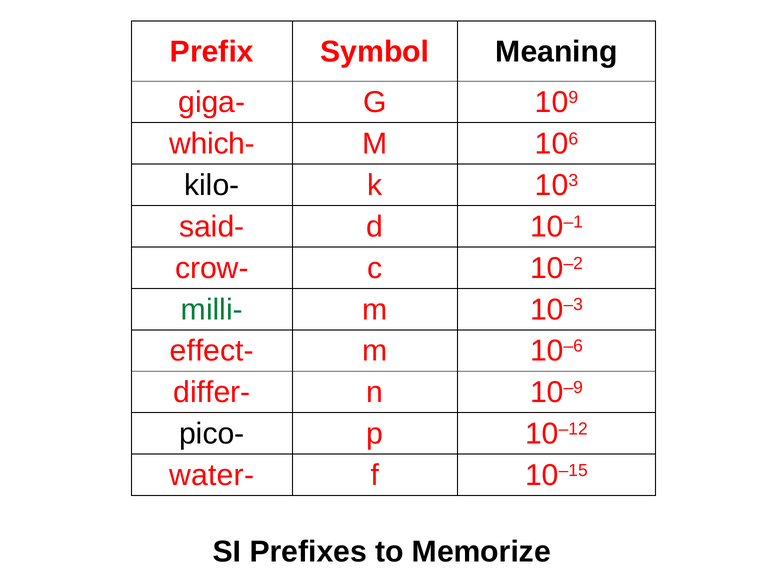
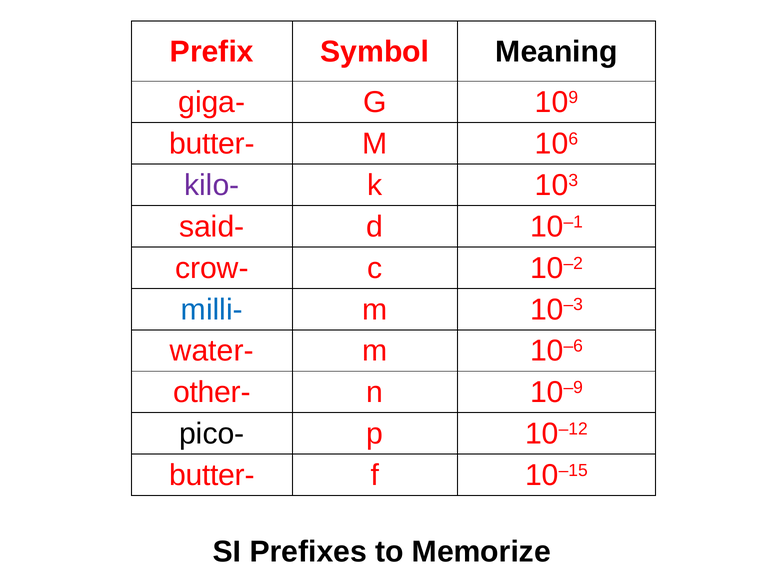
which- at (212, 144): which- -> butter-
kilo- colour: black -> purple
milli- colour: green -> blue
effect-: effect- -> water-
differ-: differ- -> other-
water- at (212, 475): water- -> butter-
